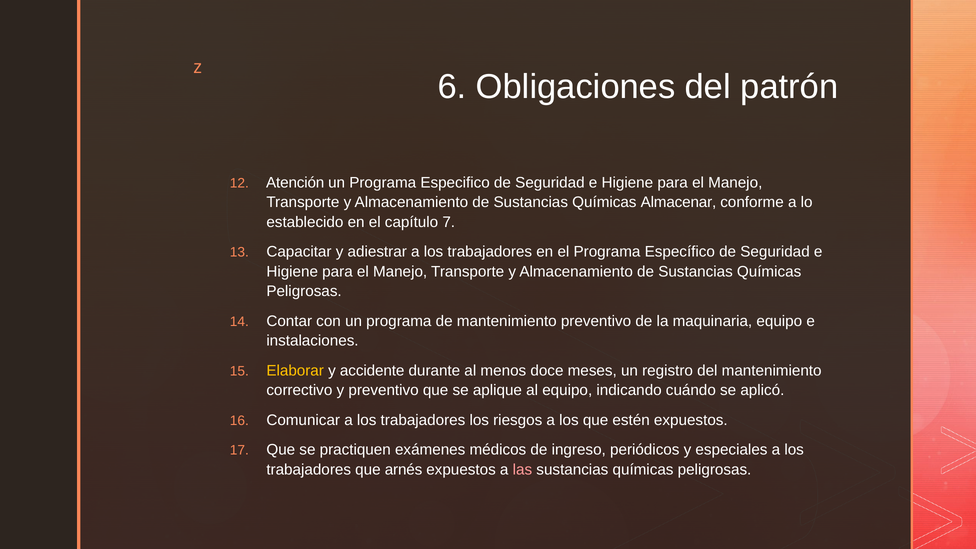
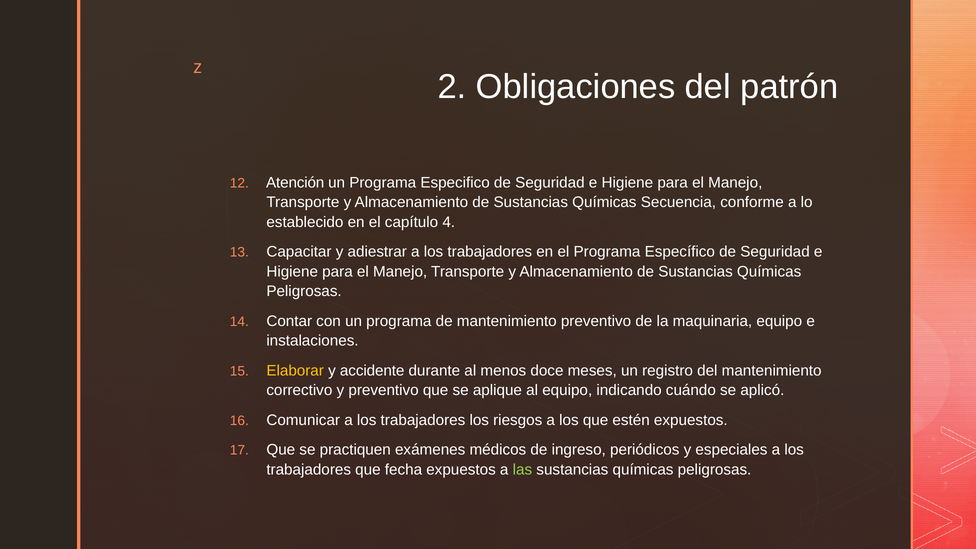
6: 6 -> 2
Almacenar: Almacenar -> Secuencia
7: 7 -> 4
arnés: arnés -> fecha
las colour: pink -> light green
